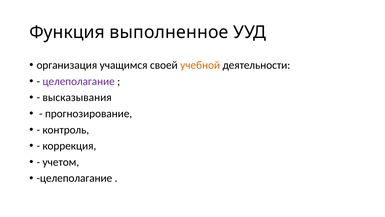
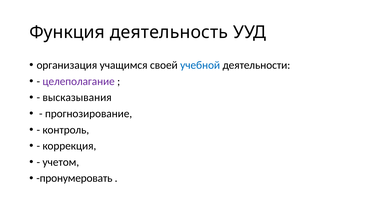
выполненное: выполненное -> деятельность
учебной colour: orange -> blue
целеполагание at (74, 178): целеполагание -> пронумеровать
